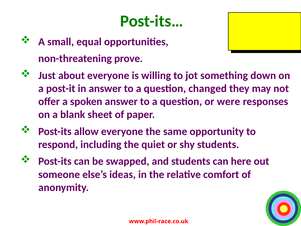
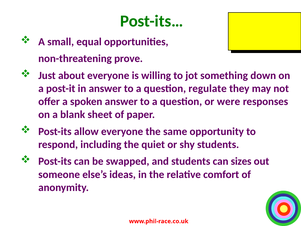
changed: changed -> regulate
here: here -> sizes
